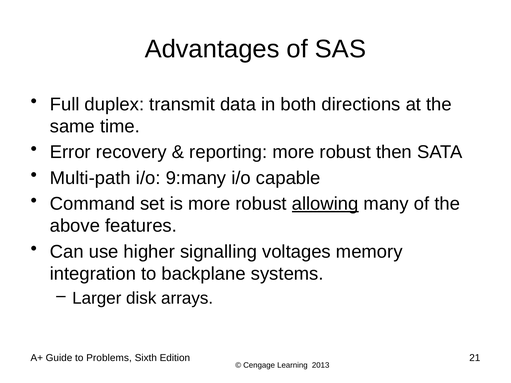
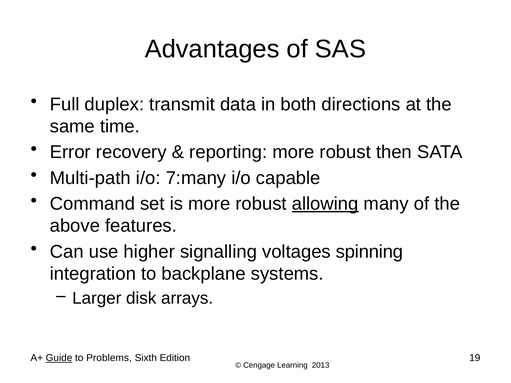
9:many: 9:many -> 7:many
memory: memory -> spinning
Guide underline: none -> present
21: 21 -> 19
